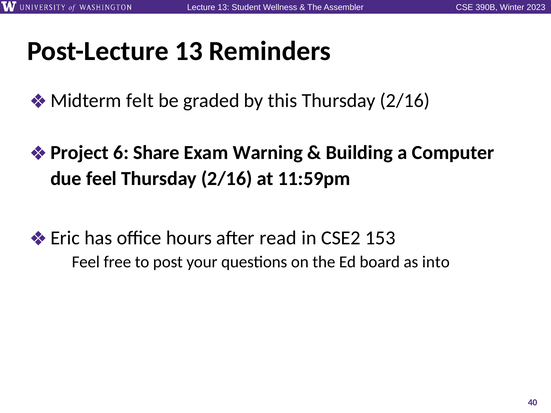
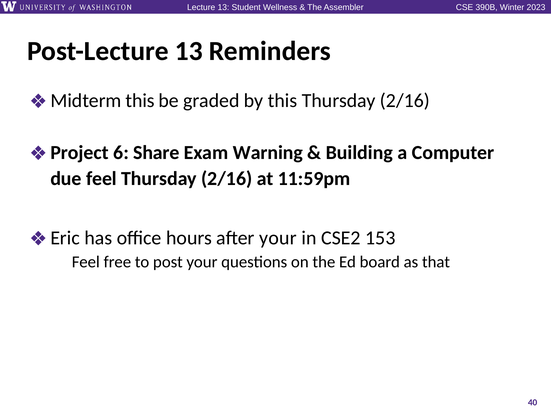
felt at (140, 101): felt -> this
after read: read -> your
into: into -> that
